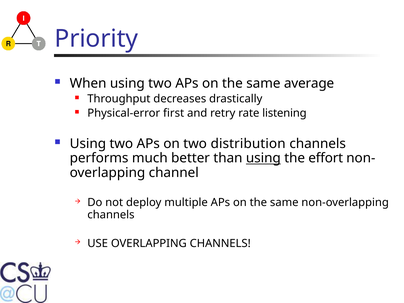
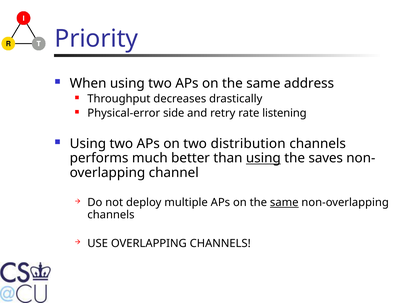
average: average -> address
first: first -> side
effort: effort -> saves
same at (284, 203) underline: none -> present
